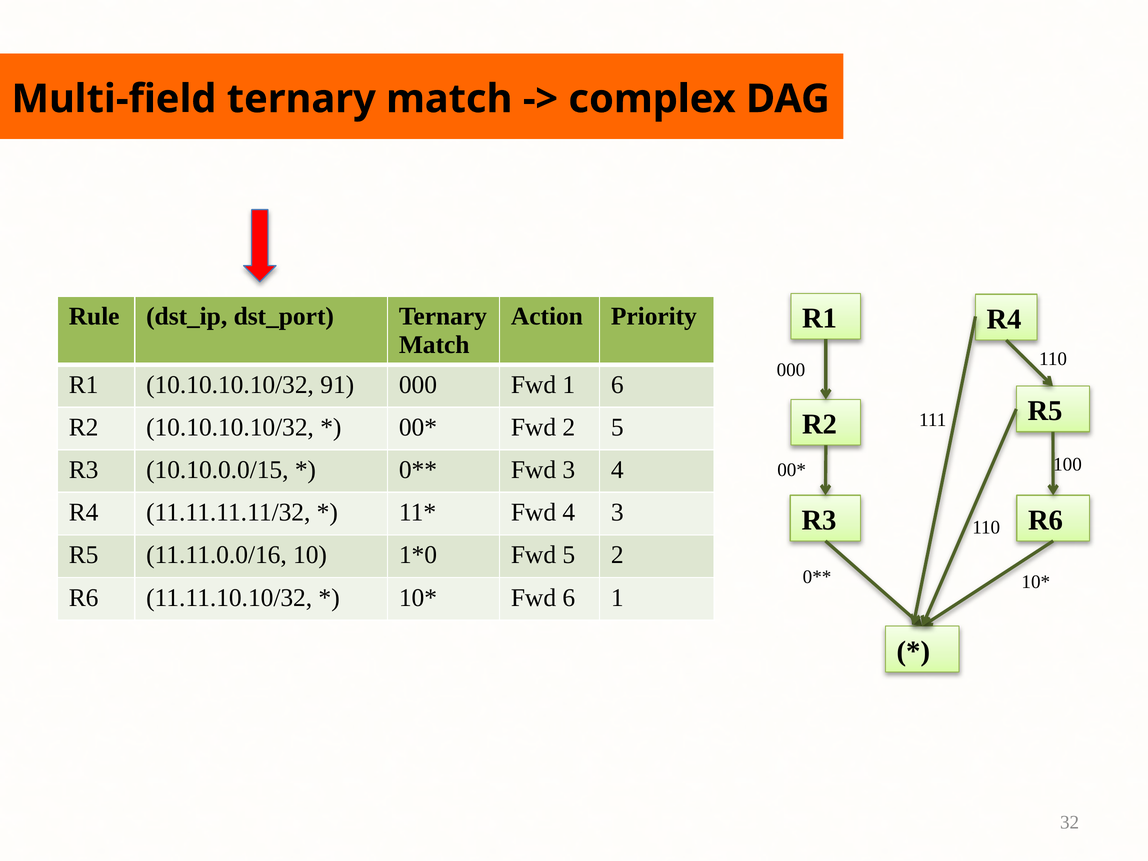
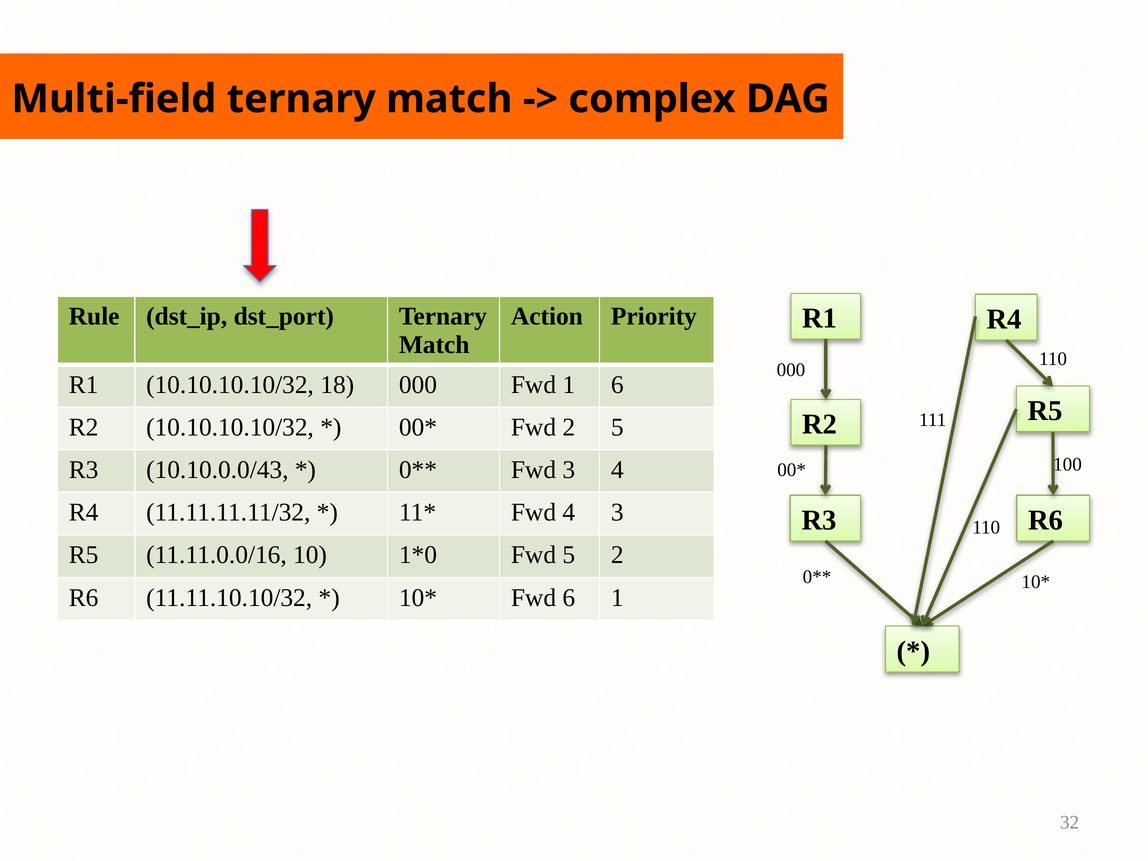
91: 91 -> 18
10.10.0.0/15: 10.10.0.0/15 -> 10.10.0.0/43
